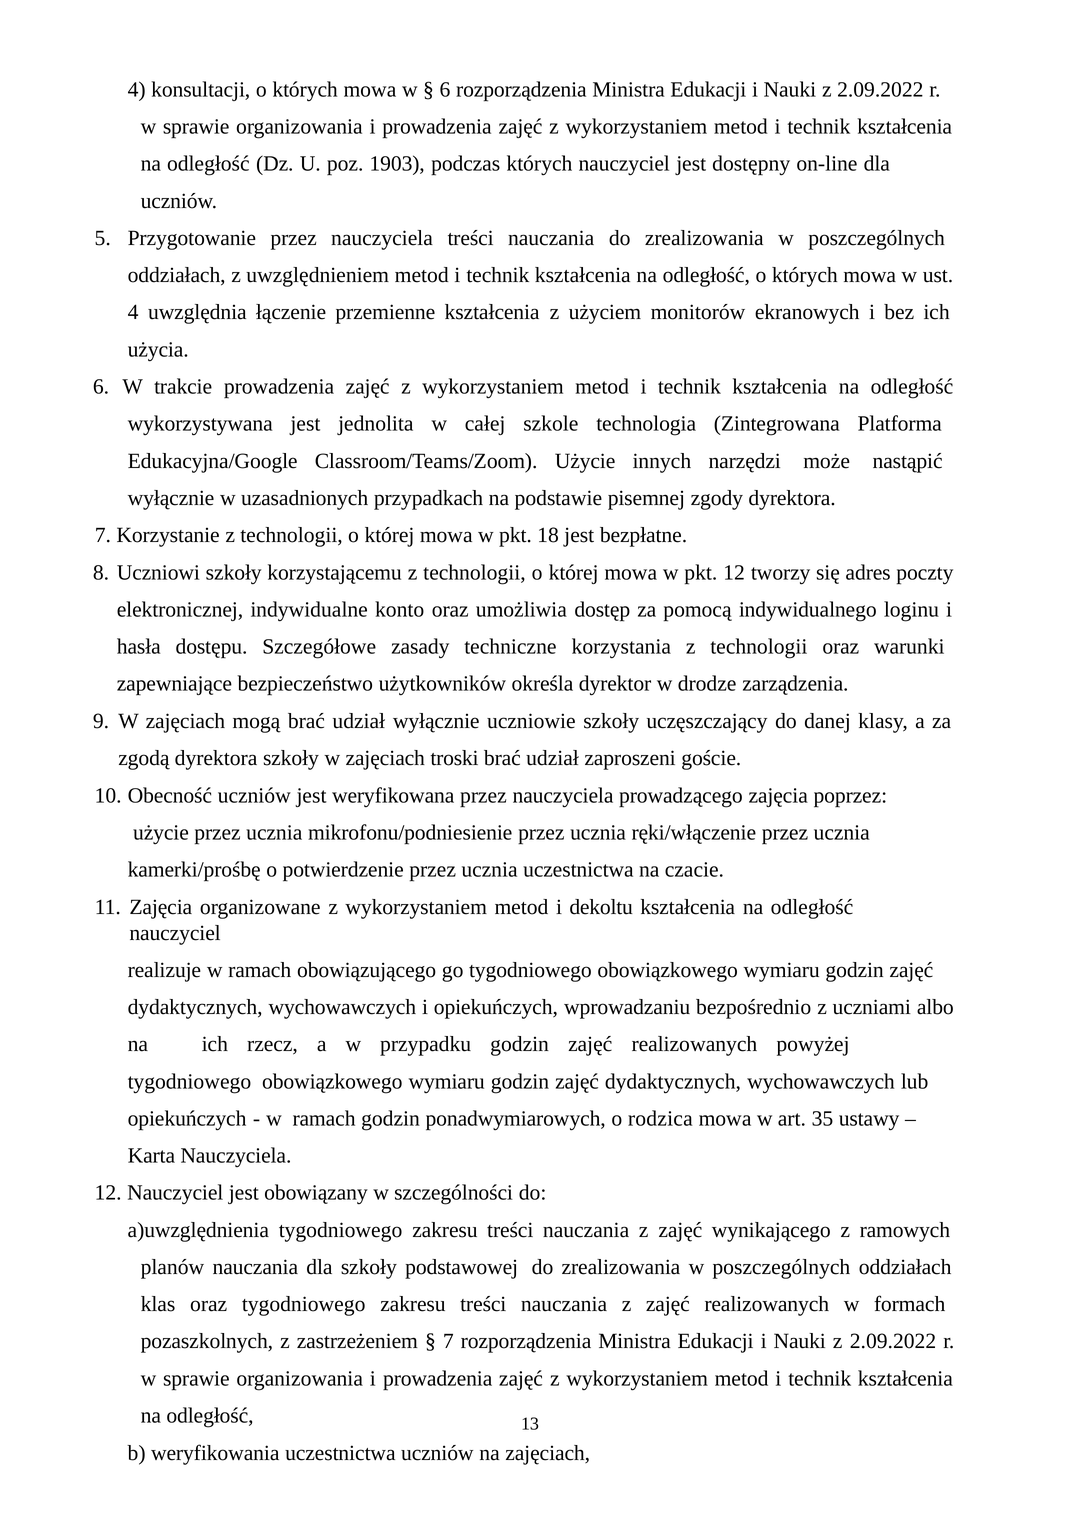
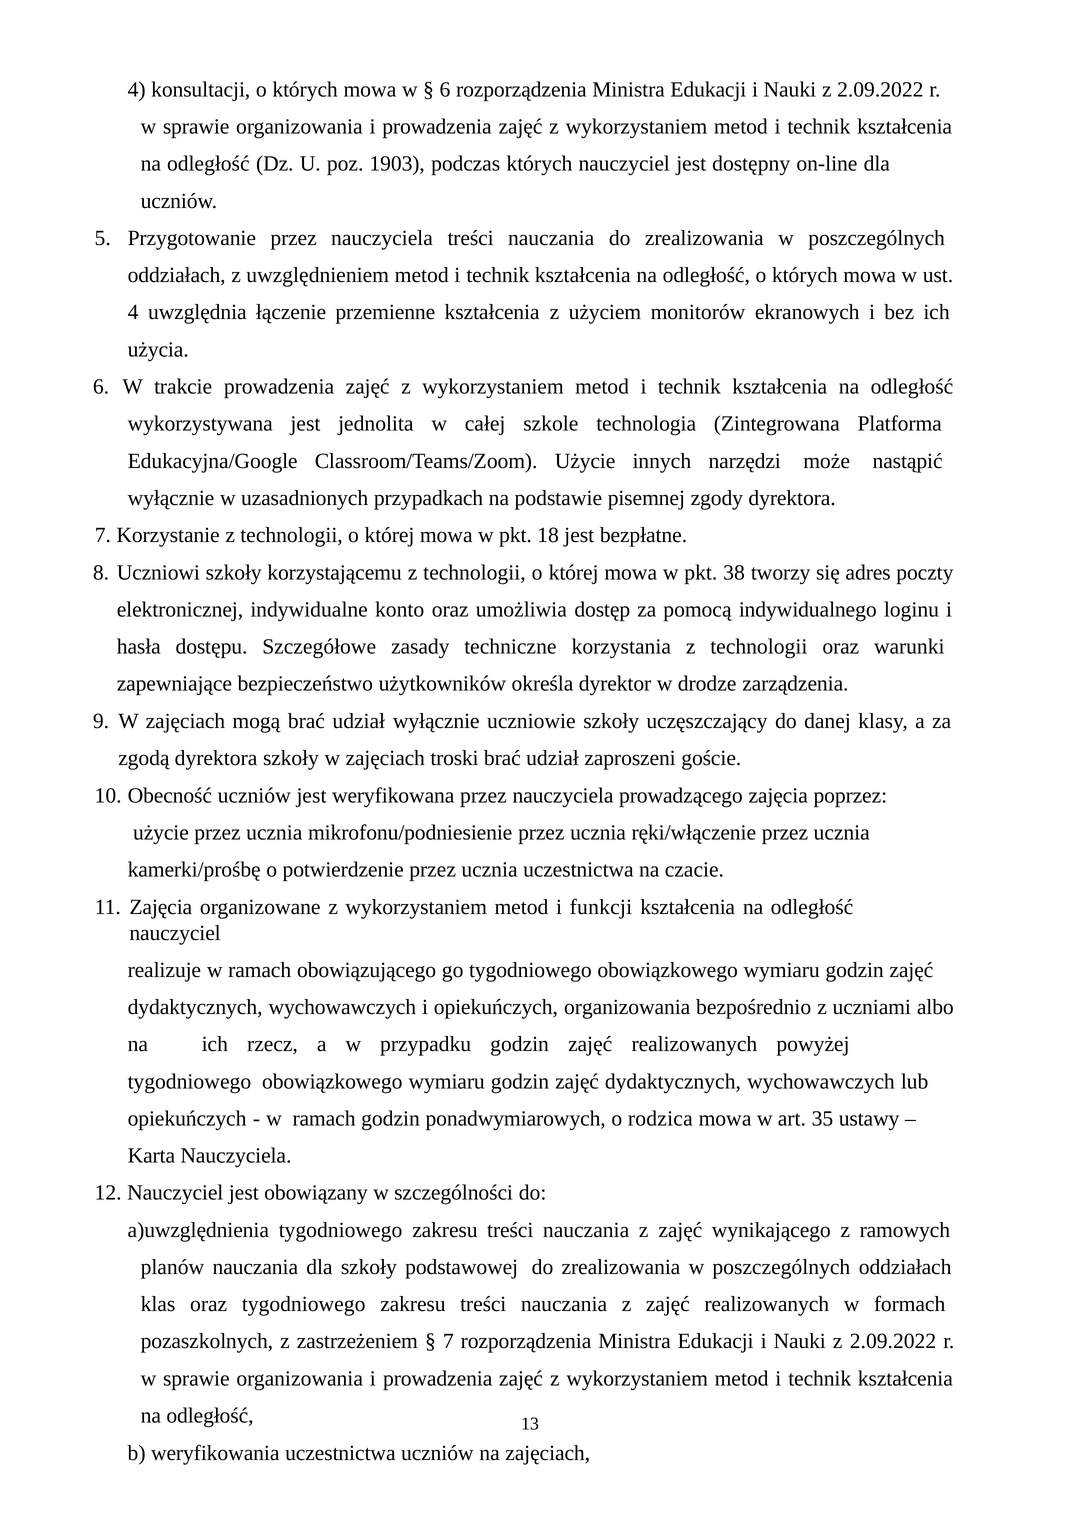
pkt 12: 12 -> 38
dekoltu: dekoltu -> funkcji
opiekuńczych wprowadzaniu: wprowadzaniu -> organizowania
